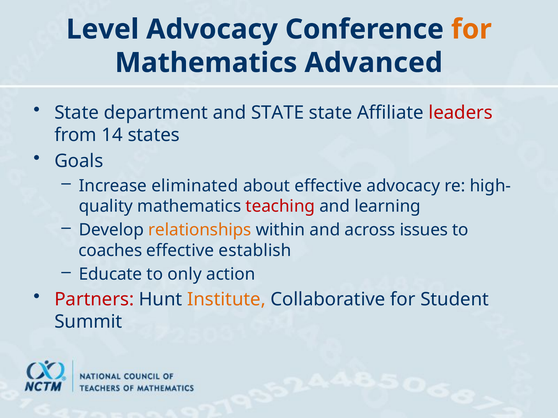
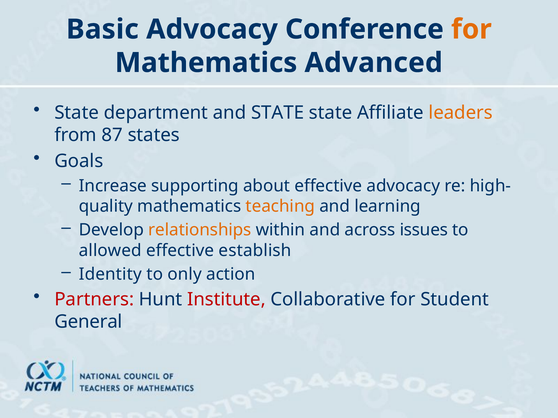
Level: Level -> Basic
leaders colour: red -> orange
14: 14 -> 87
eliminated: eliminated -> supporting
teaching colour: red -> orange
coaches: coaches -> allowed
Educate: Educate -> Identity
Institute colour: orange -> red
Summit: Summit -> General
